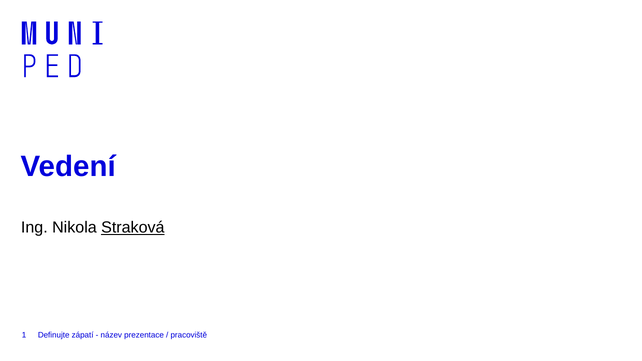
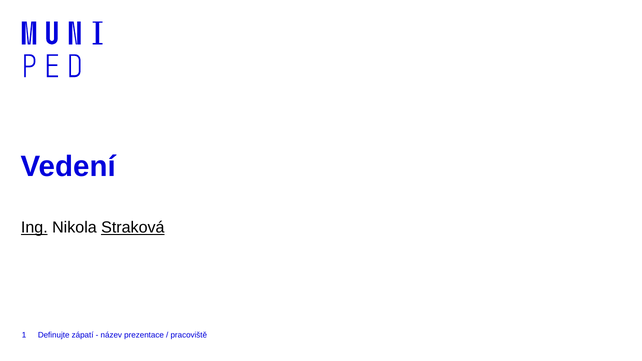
Ing underline: none -> present
